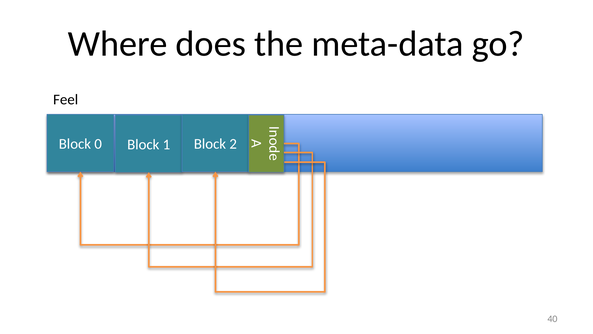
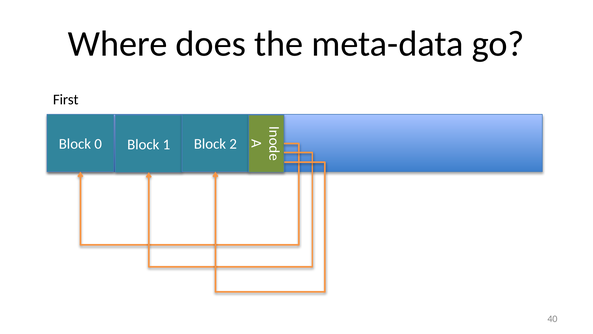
Feel: Feel -> First
